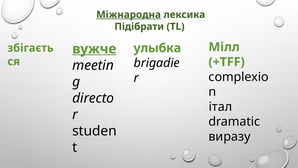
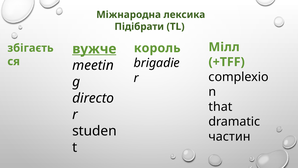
Міжнародна underline: present -> none
улыбка: улыбка -> король
італ: італ -> that
виразу: виразу -> частин
